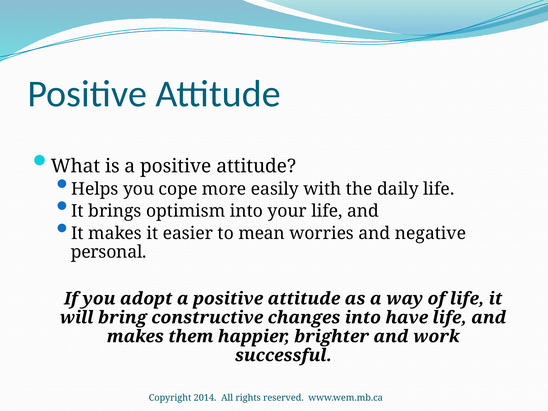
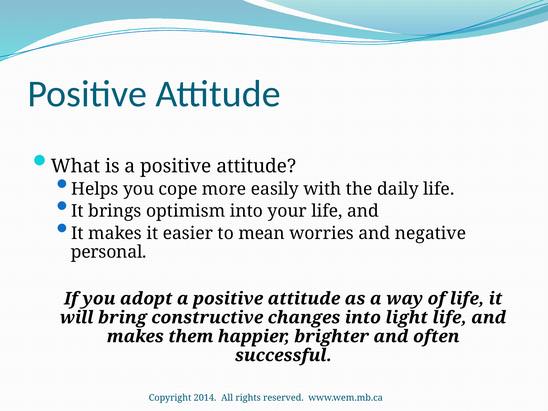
have: have -> light
work: work -> often
